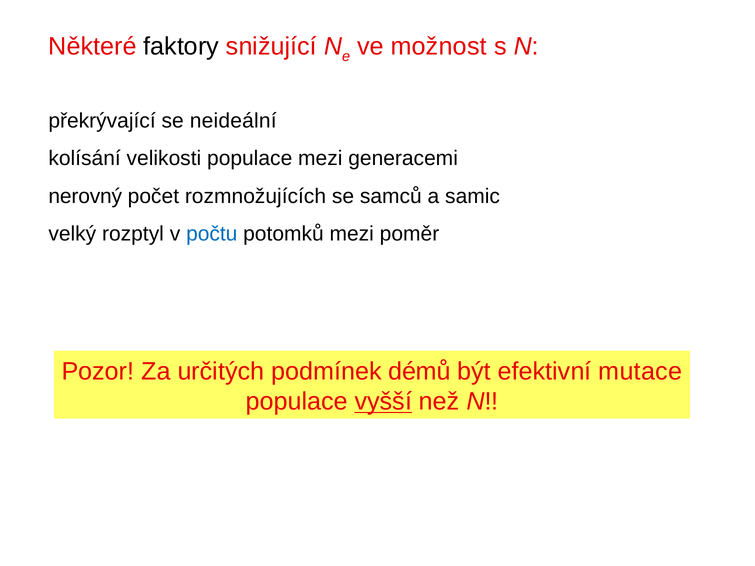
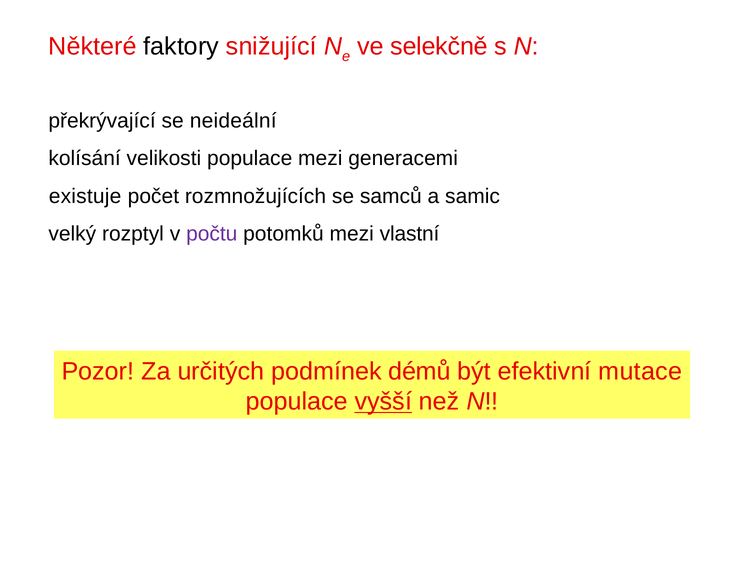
možnost: možnost -> selekčně
nerovný: nerovný -> existuje
počtu colour: blue -> purple
poměr: poměr -> vlastní
